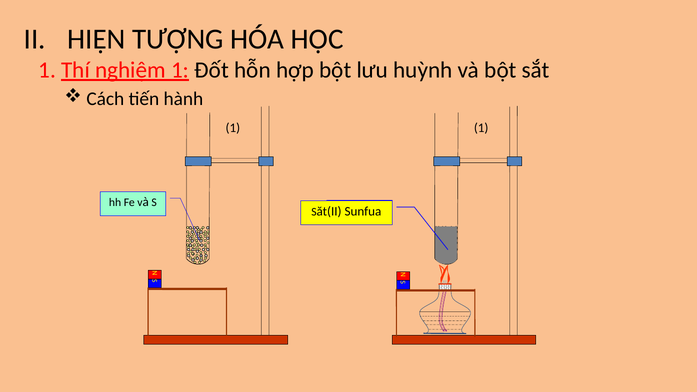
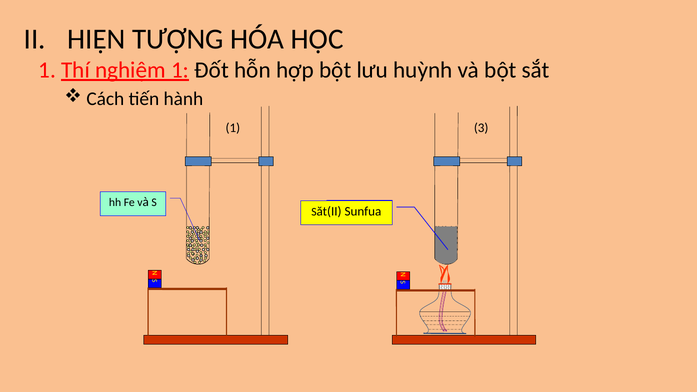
1 1: 1 -> 3
